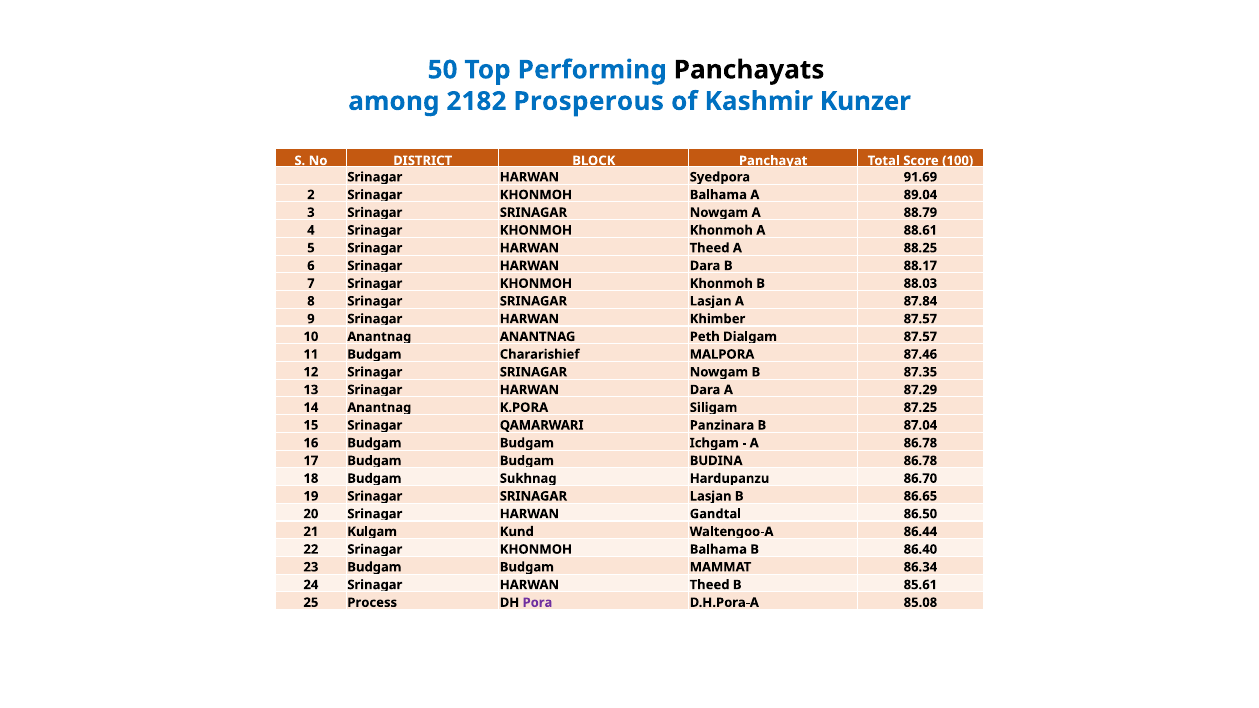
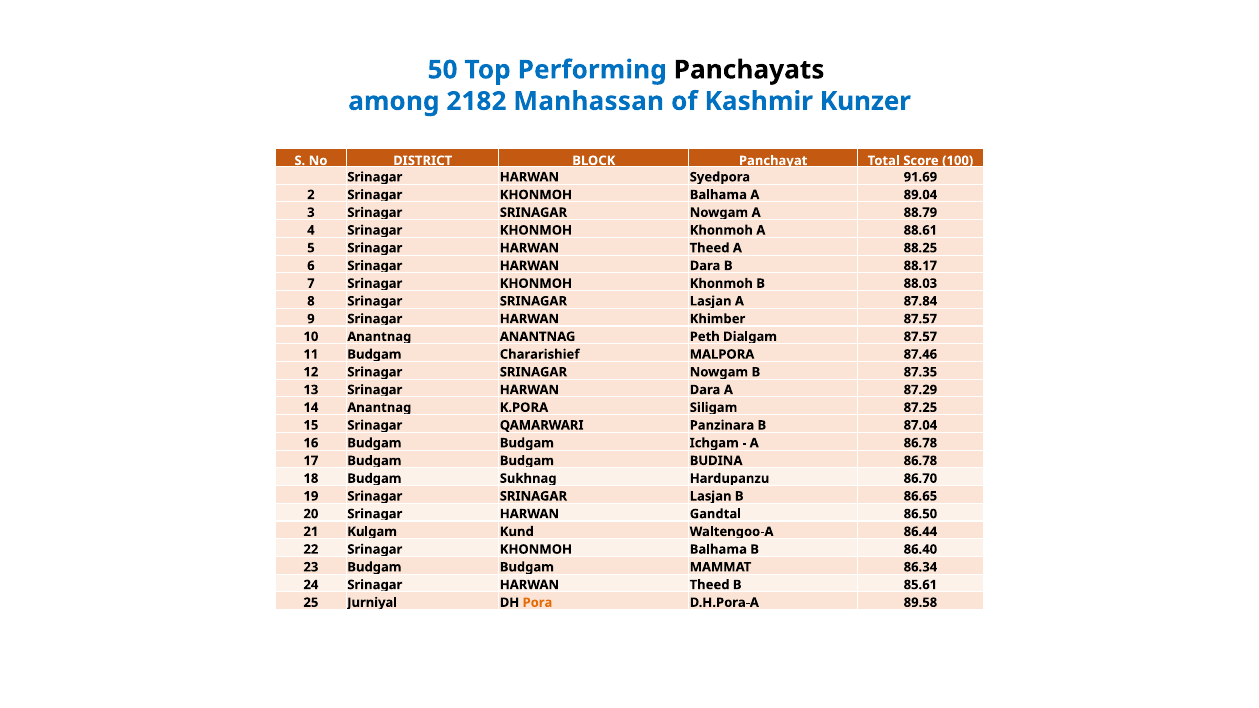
Prosperous: Prosperous -> Manhassan
Process: Process -> Jurniyal
Pora colour: purple -> orange
85.08: 85.08 -> 89.58
